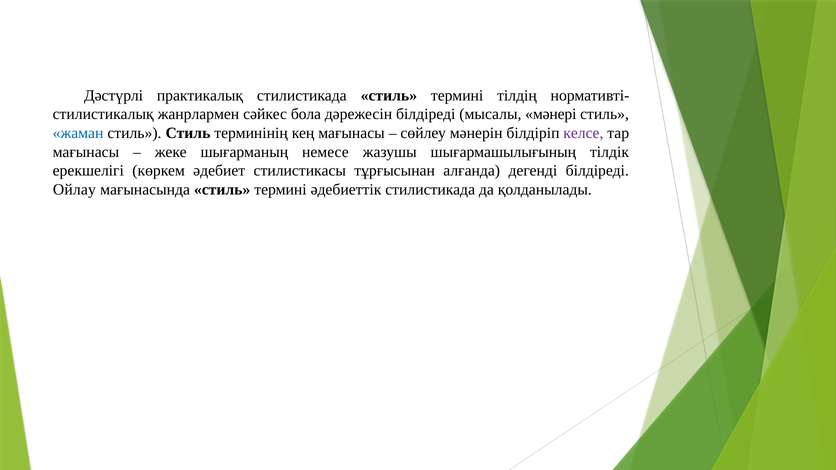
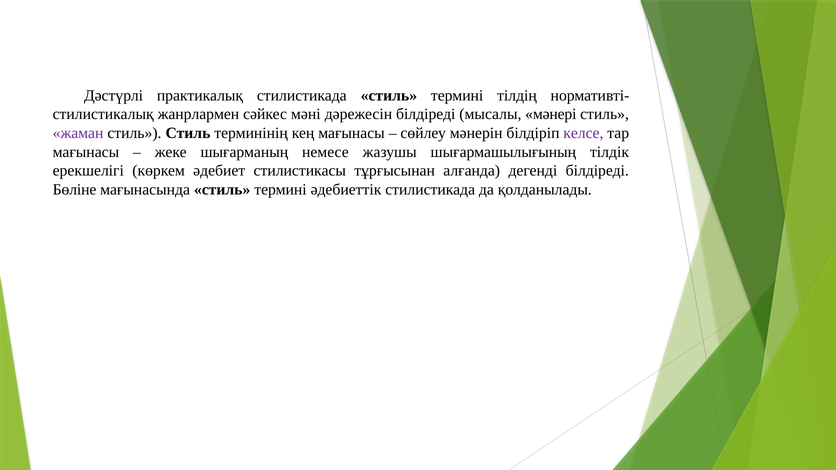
бола: бола -> мәні
жаман colour: blue -> purple
Ойлау: Ойлау -> Бөліне
